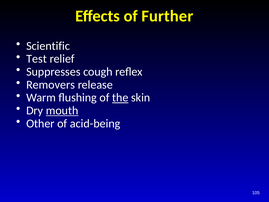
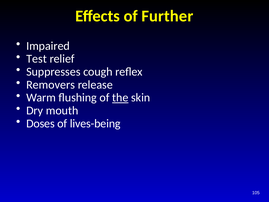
Scientific: Scientific -> Impaired
mouth underline: present -> none
Other: Other -> Doses
acid-being: acid-being -> lives-being
